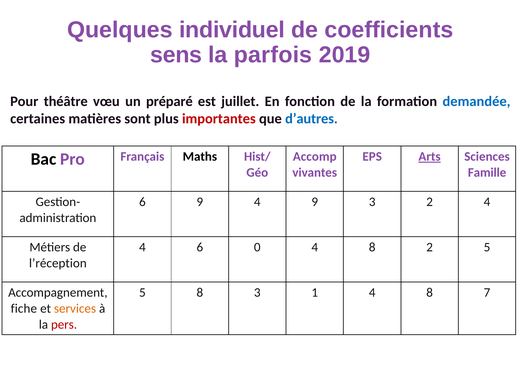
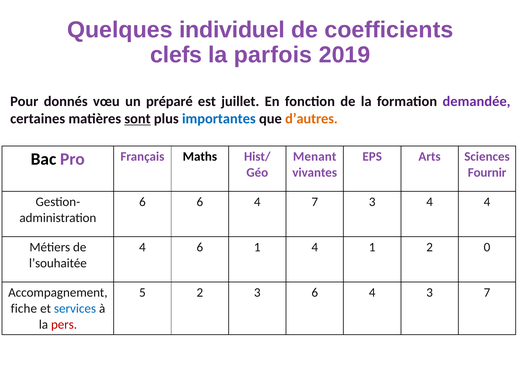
sens: sens -> clefs
théâtre: théâtre -> donnés
demandée colour: blue -> purple
sont underline: none -> present
importantes colour: red -> blue
d’autres colour: blue -> orange
Accomp: Accomp -> Menant
Arts underline: present -> none
Famille: Famille -> Fournir
6 9: 9 -> 6
4 9: 9 -> 7
3 2: 2 -> 4
6 0: 0 -> 1
8 at (372, 248): 8 -> 1
2 5: 5 -> 0
l’réception: l’réception -> l’souhaitée
5 8: 8 -> 2
3 1: 1 -> 6
8 at (430, 293): 8 -> 3
services colour: orange -> blue
